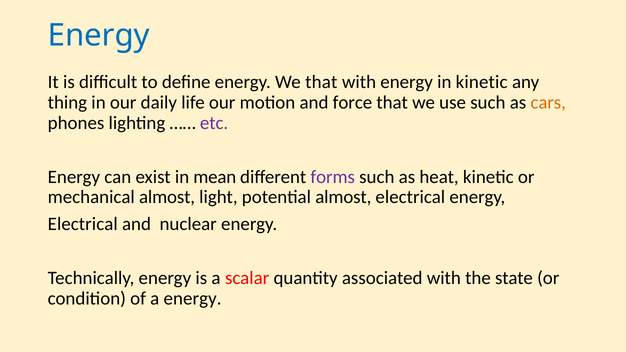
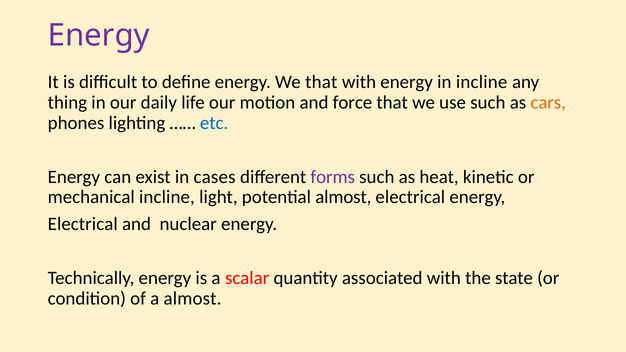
Energy at (99, 35) colour: blue -> purple
in kinetic: kinetic -> incline
etc colour: purple -> blue
mean: mean -> cases
mechanical almost: almost -> incline
a energy: energy -> almost
